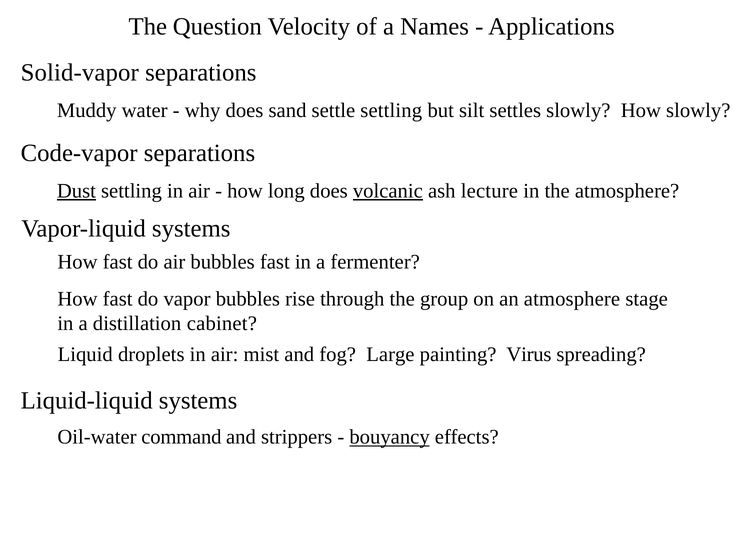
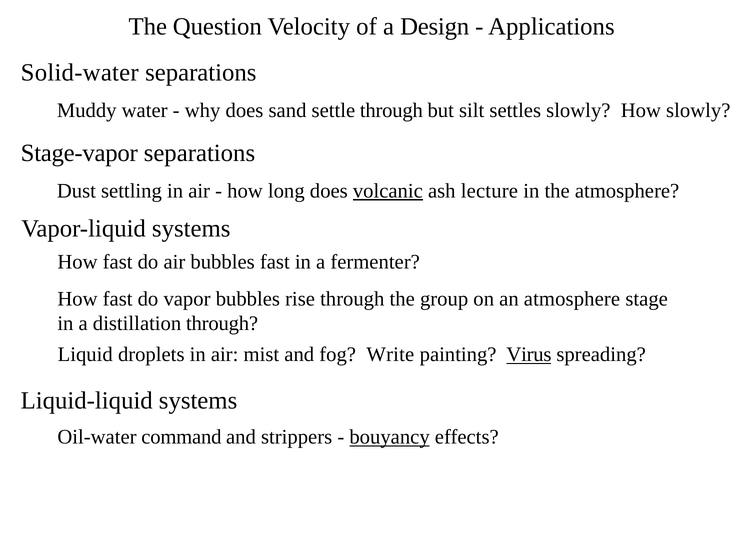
Names: Names -> Design
Solid-vapor: Solid-vapor -> Solid-water
settle settling: settling -> through
Code-vapor: Code-vapor -> Stage-vapor
Dust underline: present -> none
distillation cabinet: cabinet -> through
Large: Large -> Write
Virus underline: none -> present
